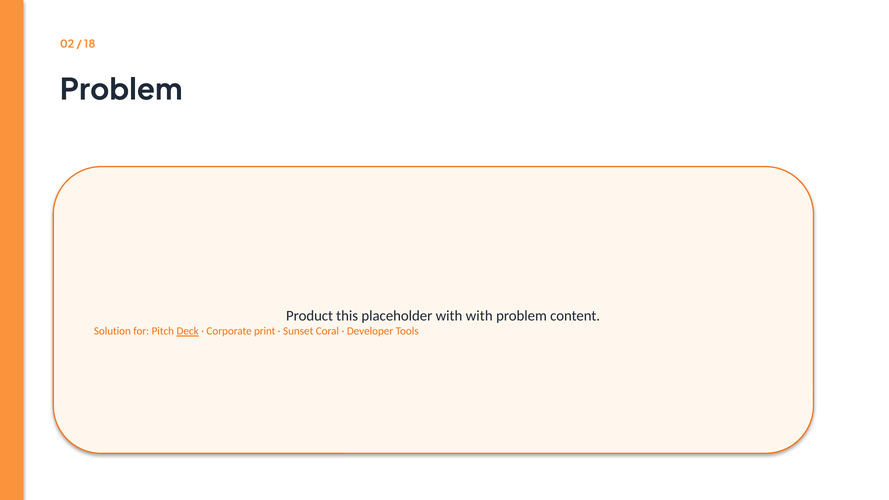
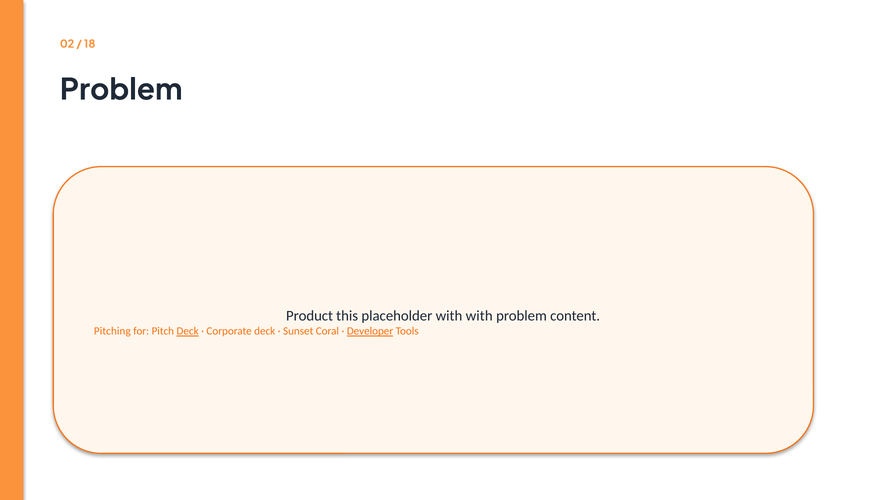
Solution: Solution -> Pitching
Corporate print: print -> deck
Developer underline: none -> present
